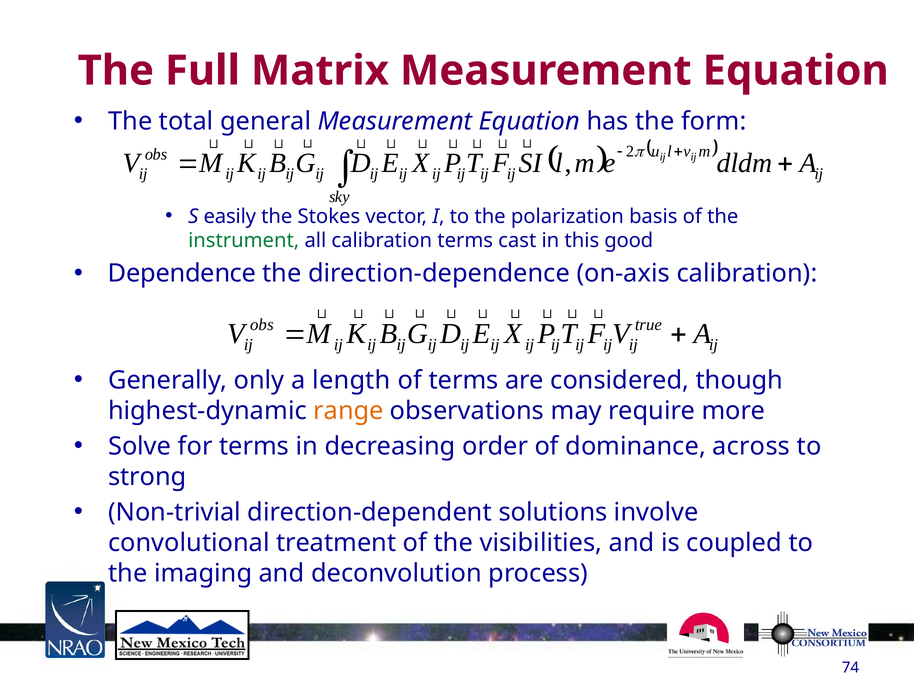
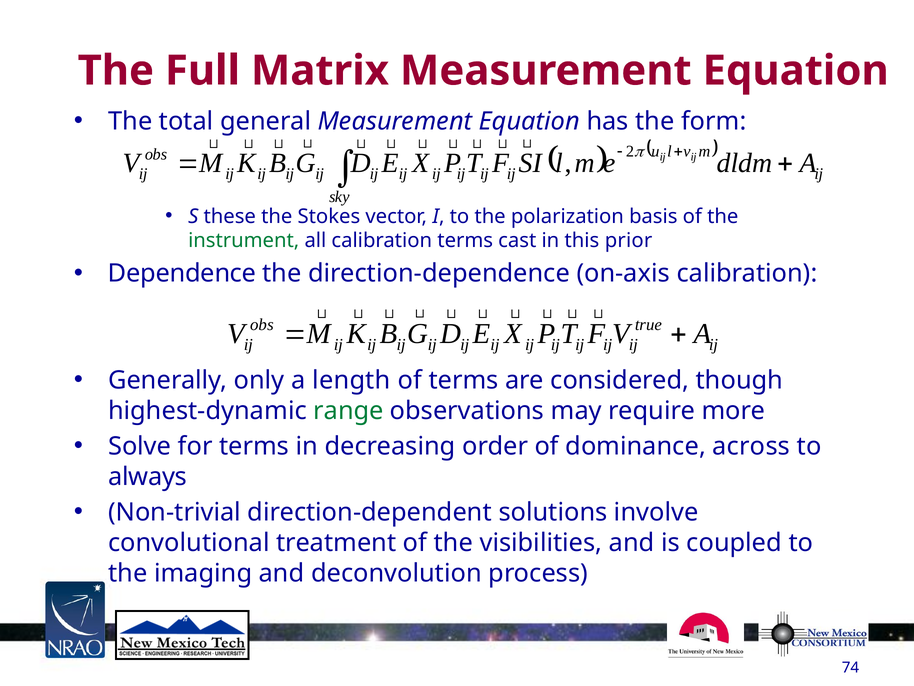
easily: easily -> these
good: good -> prior
range colour: orange -> green
strong: strong -> always
